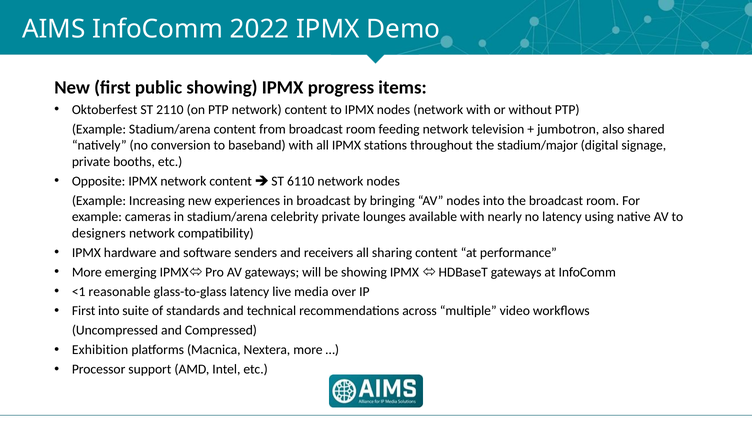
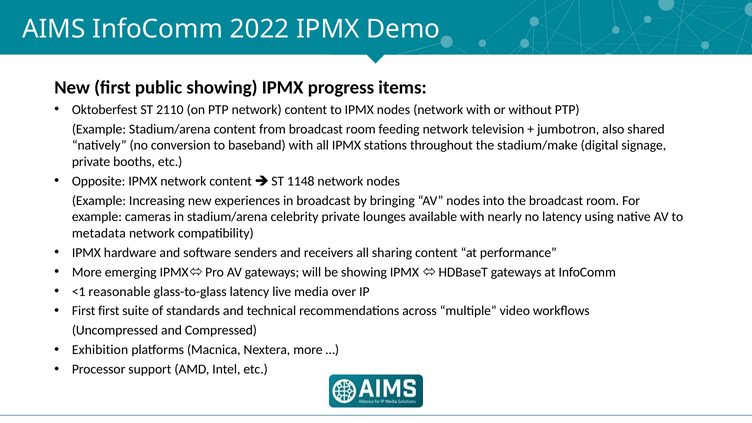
stadium/major: stadium/major -> stadium/make
6110: 6110 -> 1148
designers: designers -> metadata
First into: into -> first
